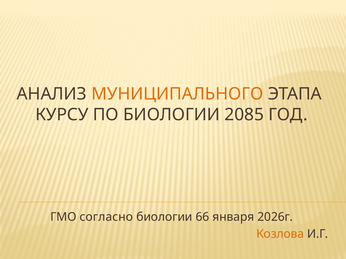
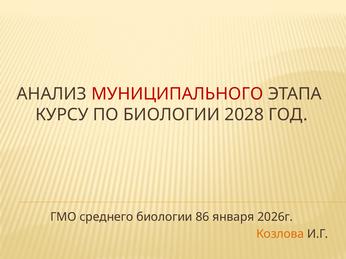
МУНИЦИПАЛЬНОГО colour: orange -> red
2085: 2085 -> 2028
согласно: согласно -> среднего
66: 66 -> 86
